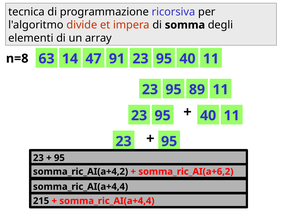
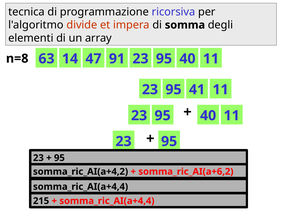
89: 89 -> 41
